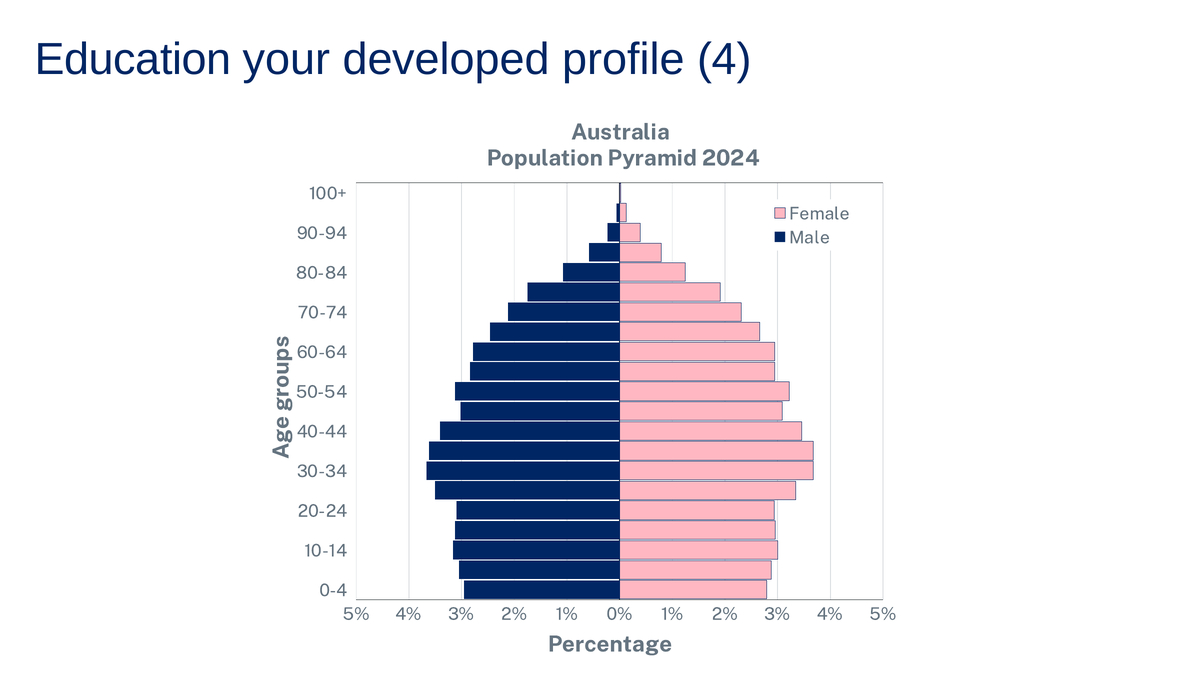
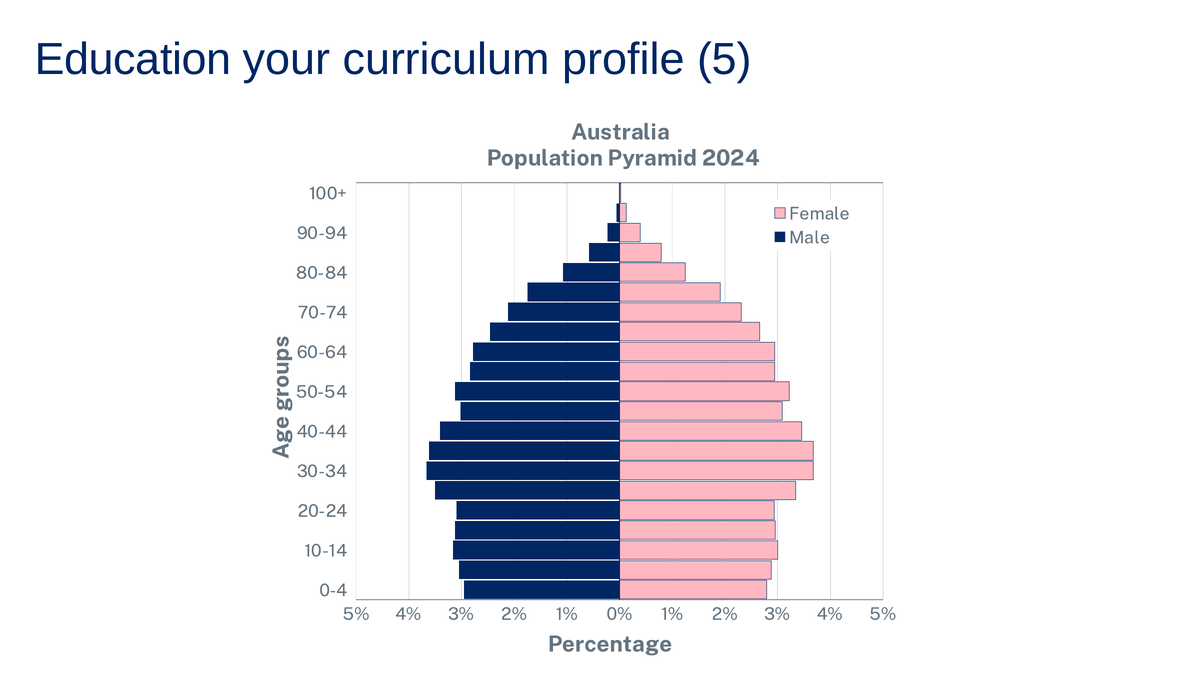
developed: developed -> curriculum
4: 4 -> 5
